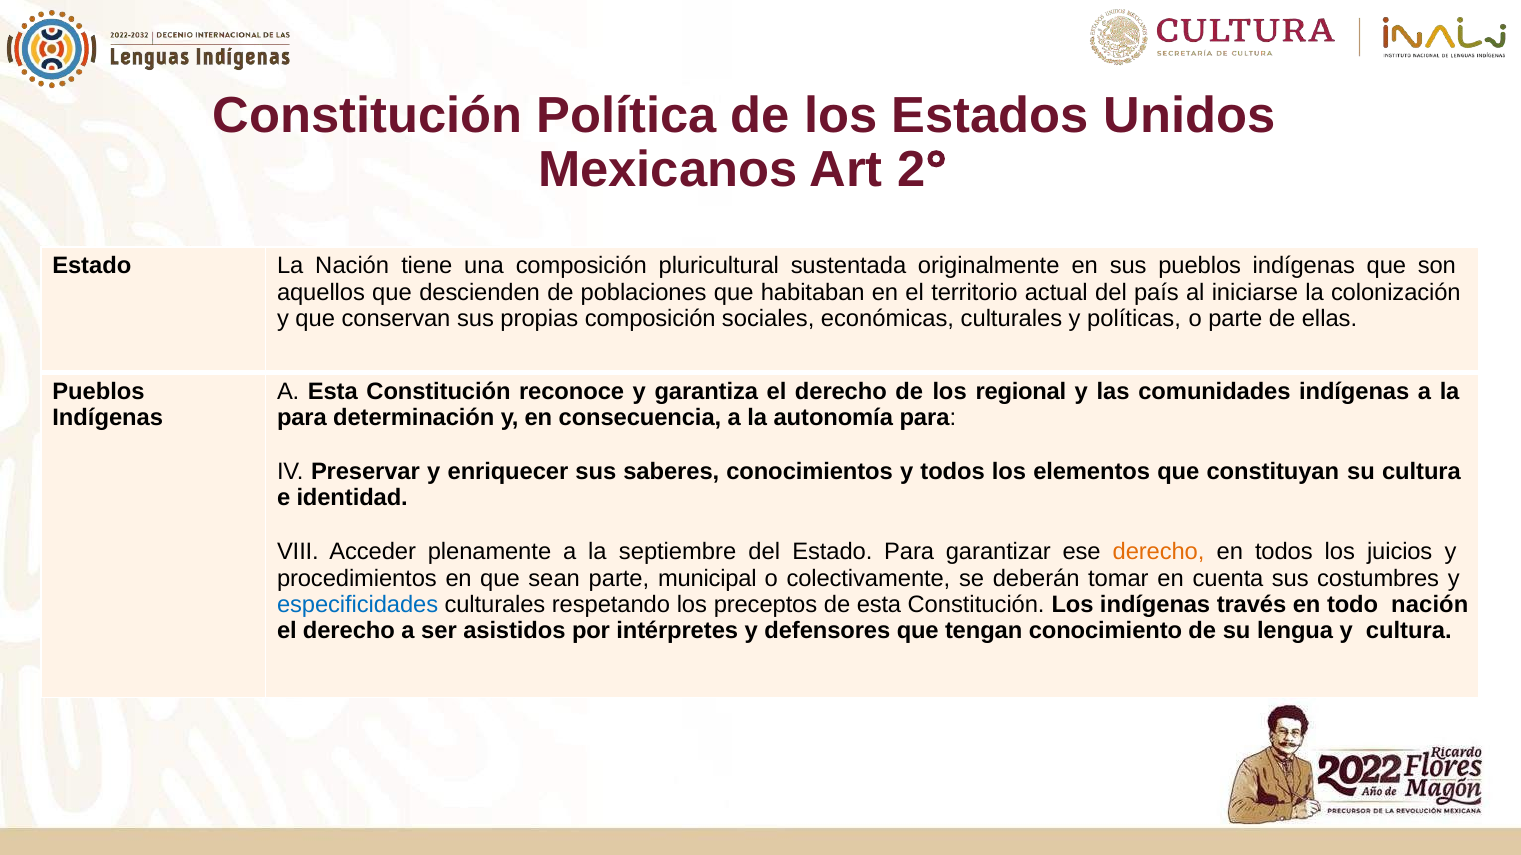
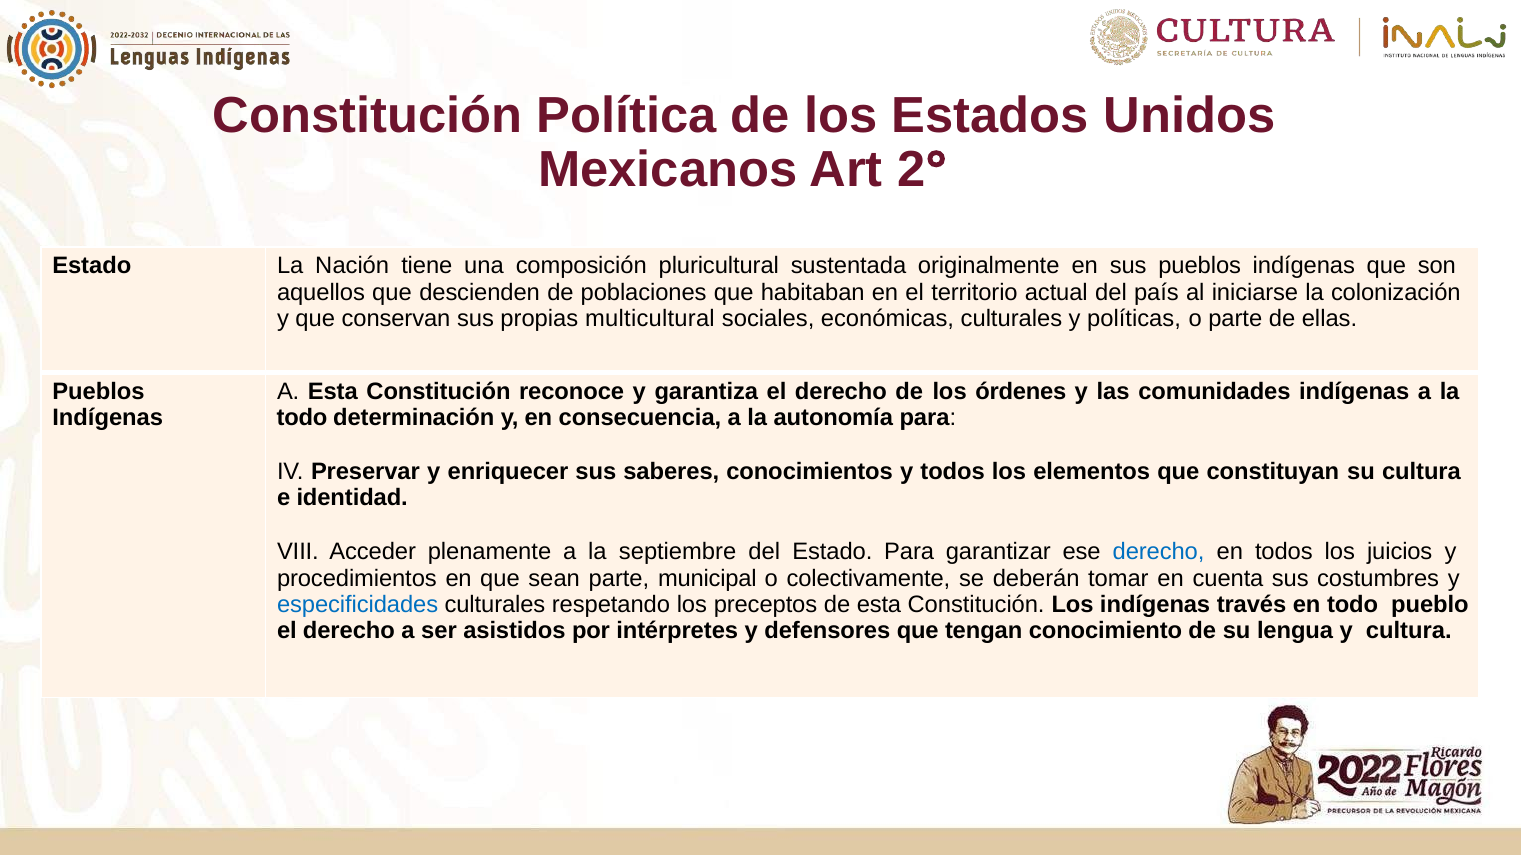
propias composición: composición -> multicultural
regional: regional -> órdenes
para at (302, 418): para -> todo
derecho at (1159, 552) colour: orange -> blue
todo nación: nación -> pueblo
